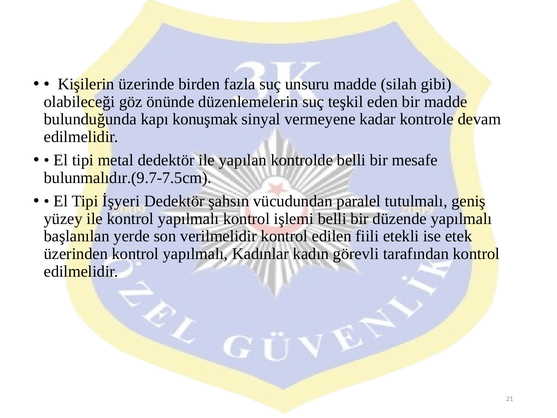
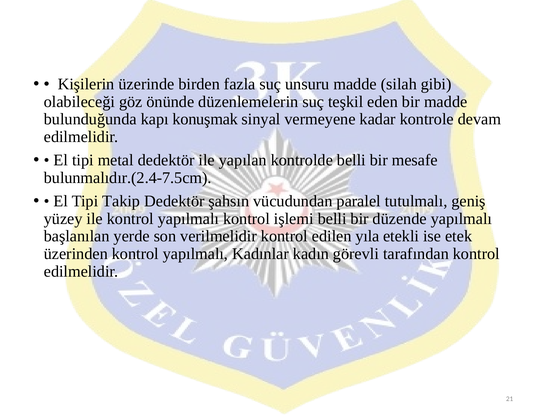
bulunmalıdır.(9.7-7.5cm: bulunmalıdır.(9.7-7.5cm -> bulunmalıdır.(2.4-7.5cm
İşyeri: İşyeri -> Takip
fiili: fiili -> yıla
